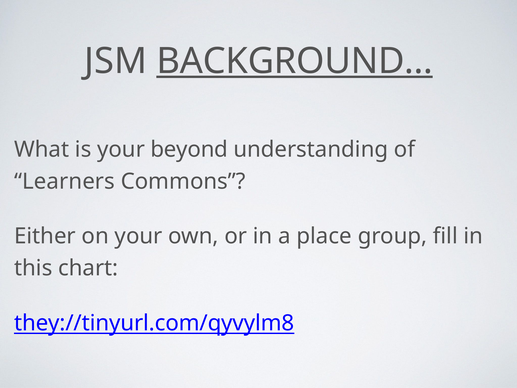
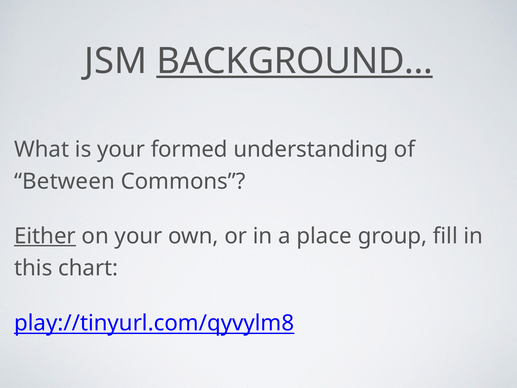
beyond: beyond -> formed
Learners: Learners -> Between
Either underline: none -> present
they://tinyurl.com/qyvylm8: they://tinyurl.com/qyvylm8 -> play://tinyurl.com/qyvylm8
